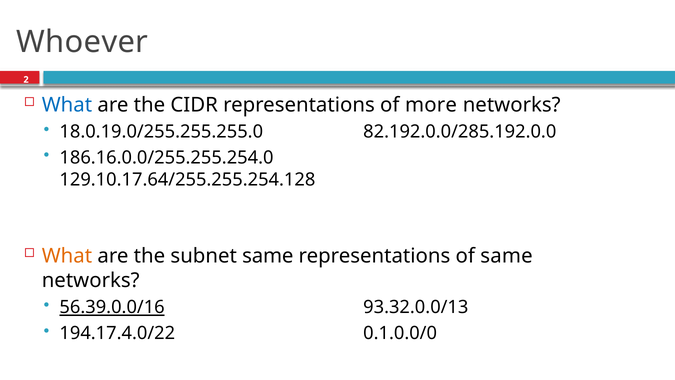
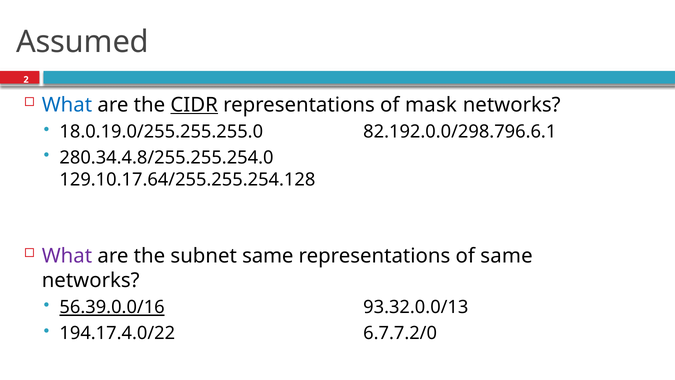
Whoever: Whoever -> Assumed
CIDR underline: none -> present
more: more -> mask
82.192.0.0/285.192.0.0: 82.192.0.0/285.192.0.0 -> 82.192.0.0/298.796.6.1
186.16.0.0/255.255.254.0: 186.16.0.0/255.255.254.0 -> 280.34.4.8/255.255.254.0
What at (67, 256) colour: orange -> purple
0.1.0.0/0: 0.1.0.0/0 -> 6.7.7.2/0
